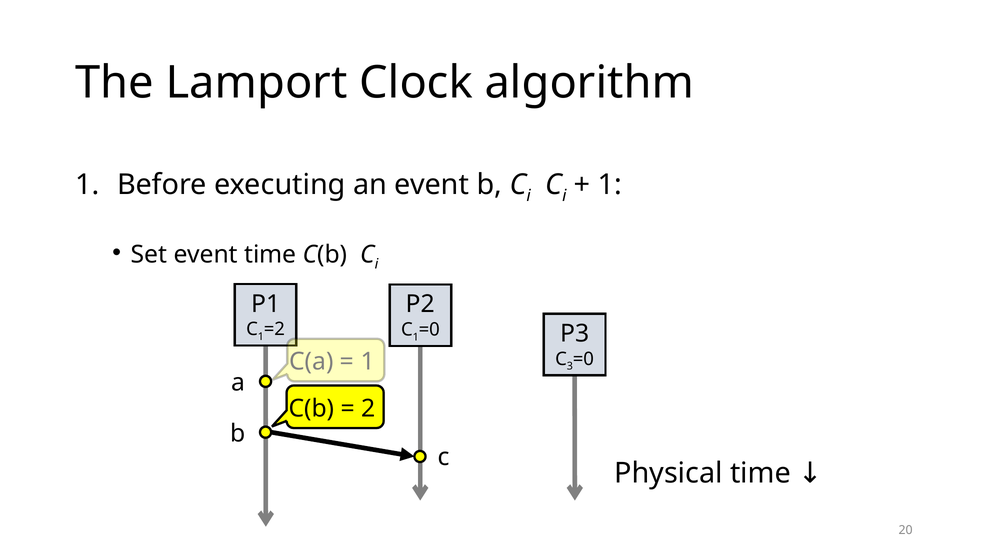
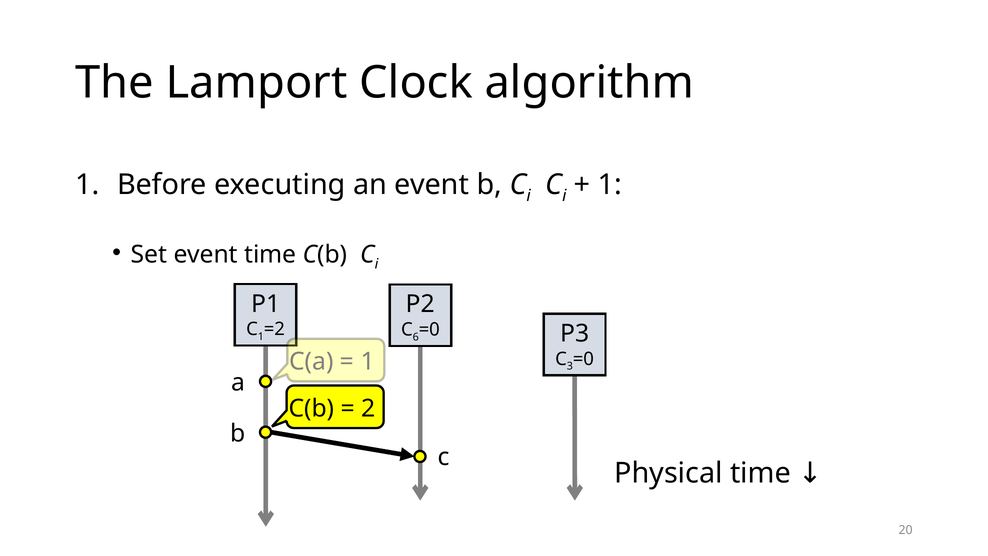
1 at (416, 337): 1 -> 6
